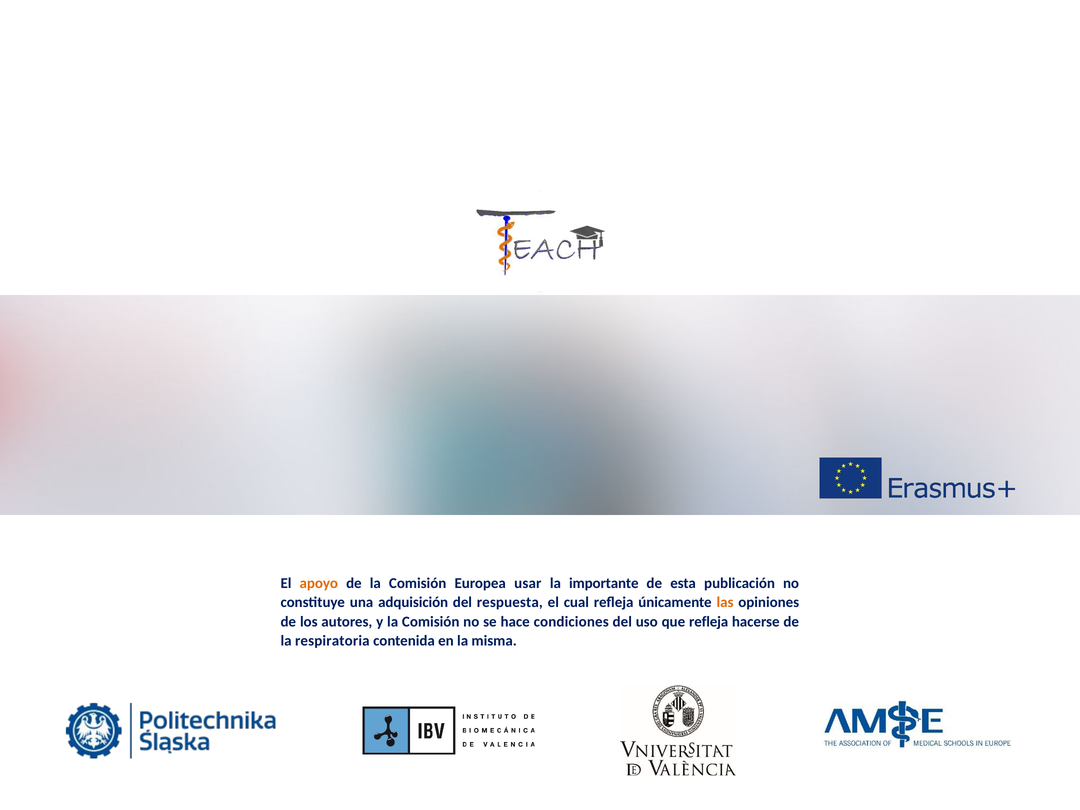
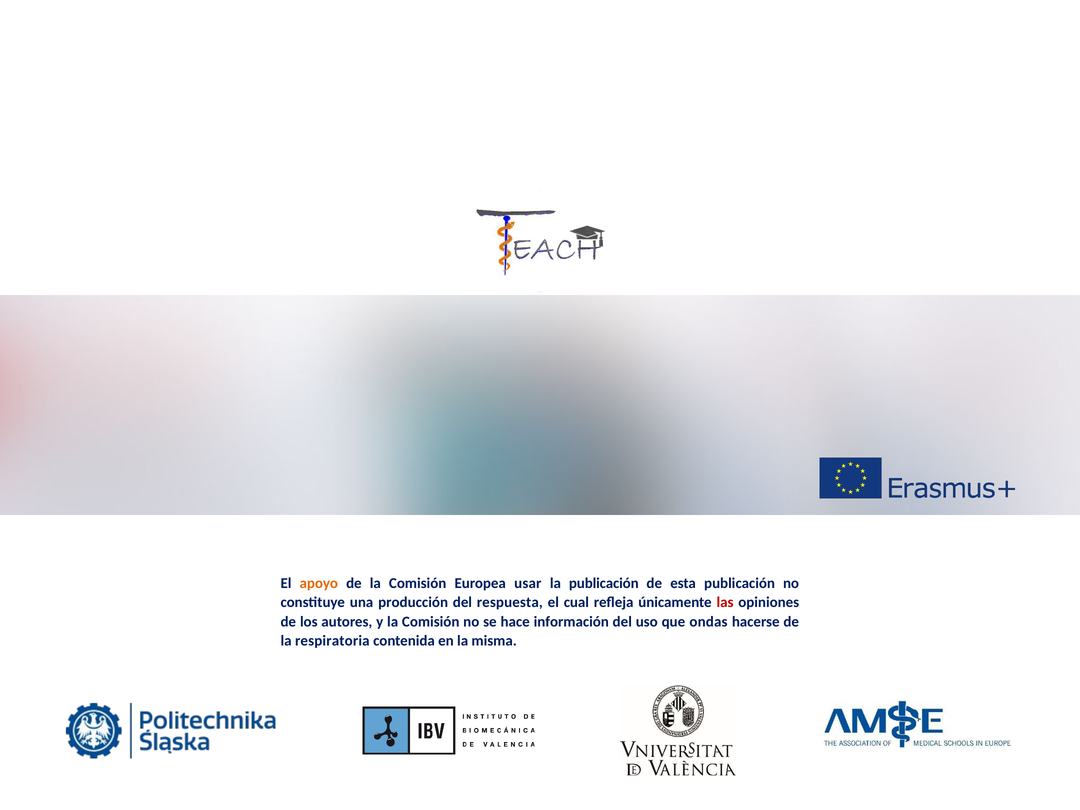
la importante: importante -> publicación
adquisición: adquisición -> producción
las colour: orange -> red
condiciones: condiciones -> información
que refleja: refleja -> ondas
